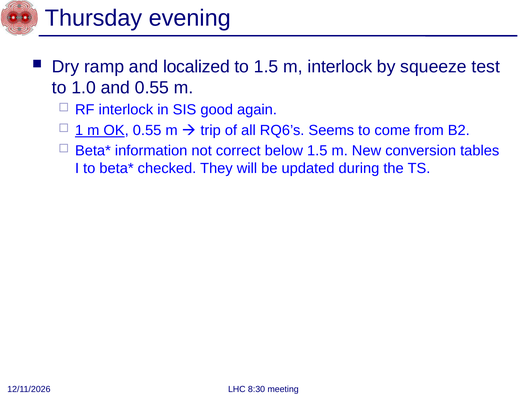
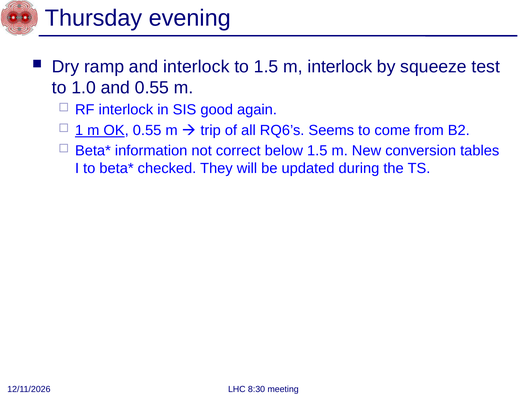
and localized: localized -> interlock
